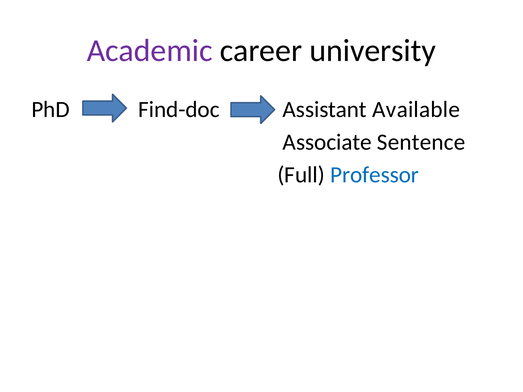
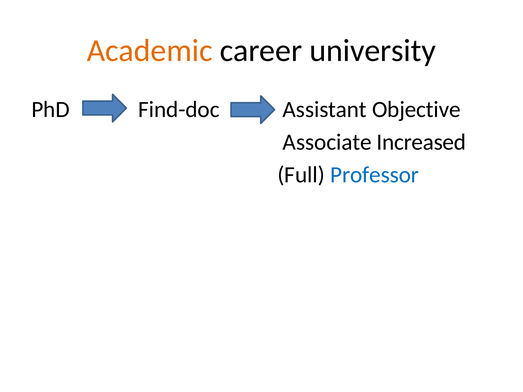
Academic colour: purple -> orange
Available: Available -> Objective
Sentence: Sentence -> Increased
